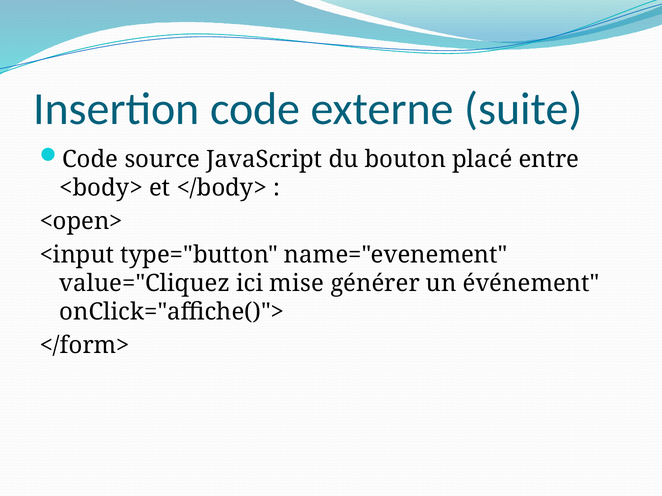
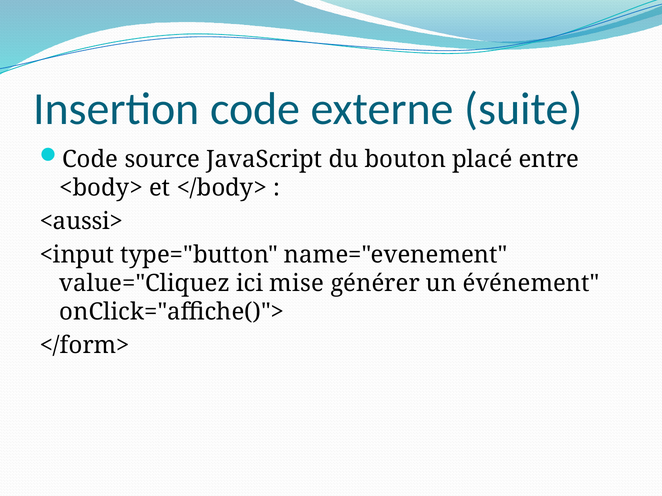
<open>: <open> -> <aussi>
